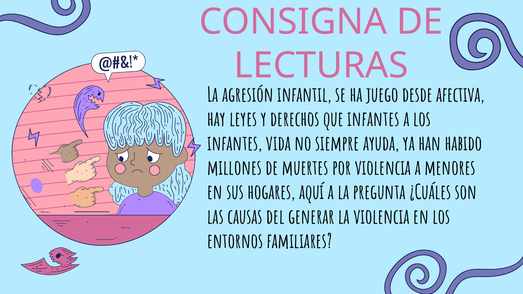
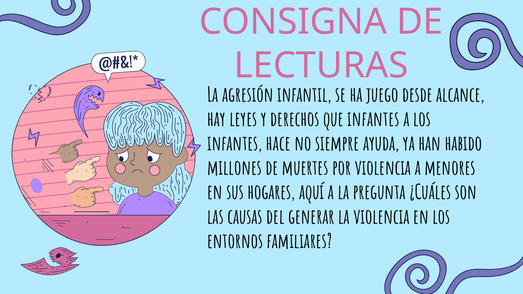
afectiva: afectiva -> alcance
vida: vida -> hace
